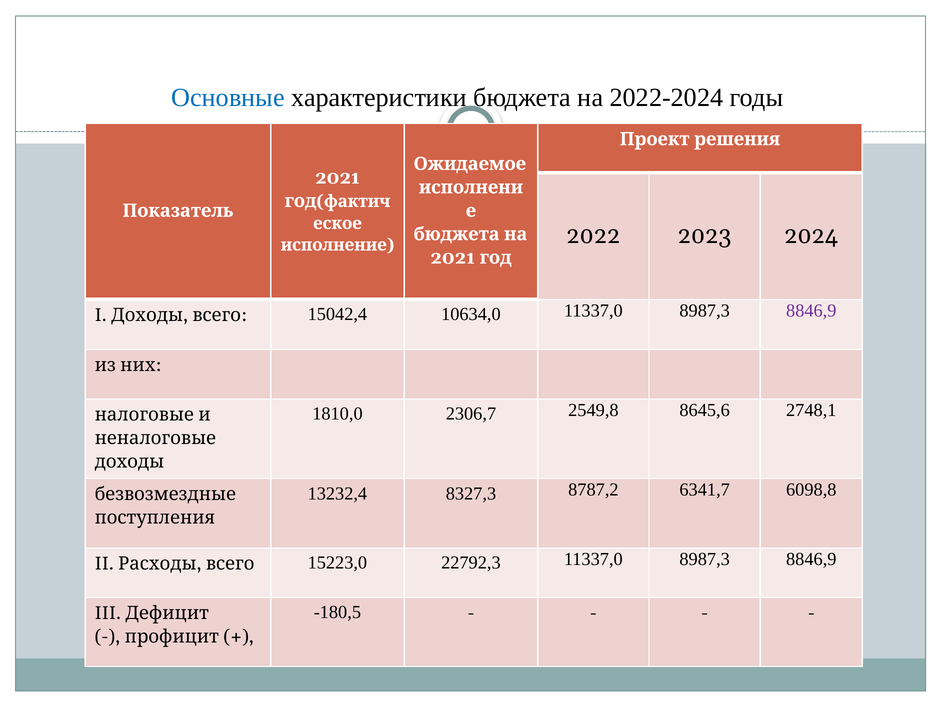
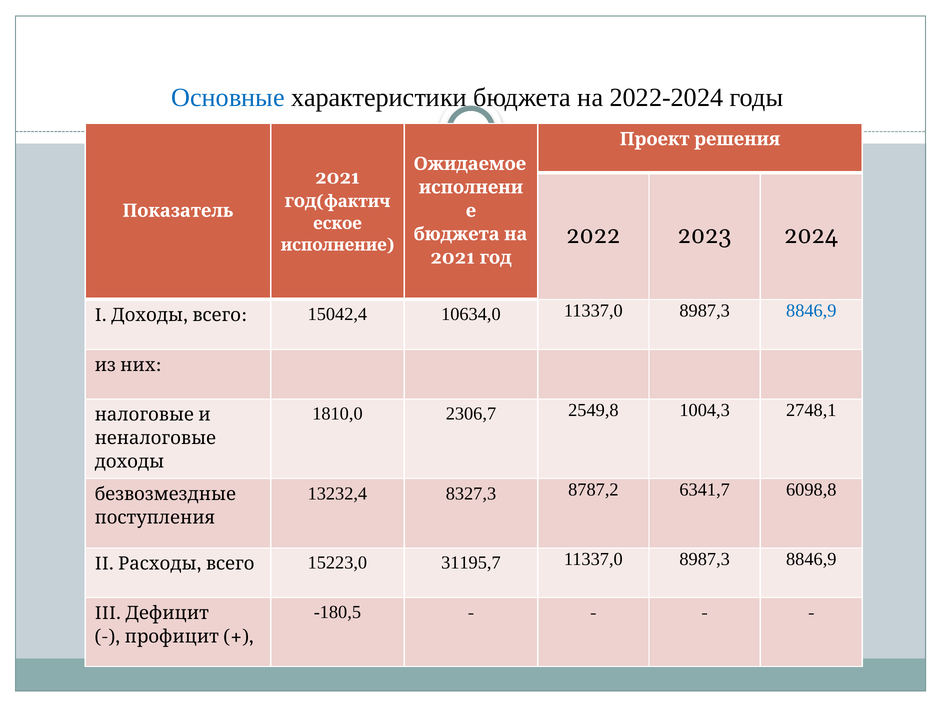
8846,9 at (811, 310) colour: purple -> blue
8645,6: 8645,6 -> 1004,3
22792,3: 22792,3 -> 31195,7
